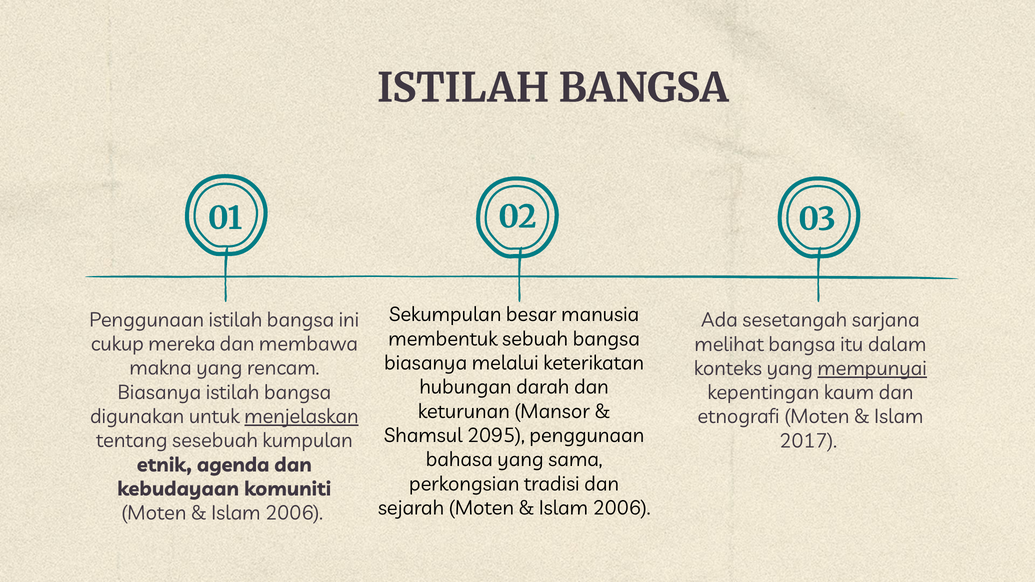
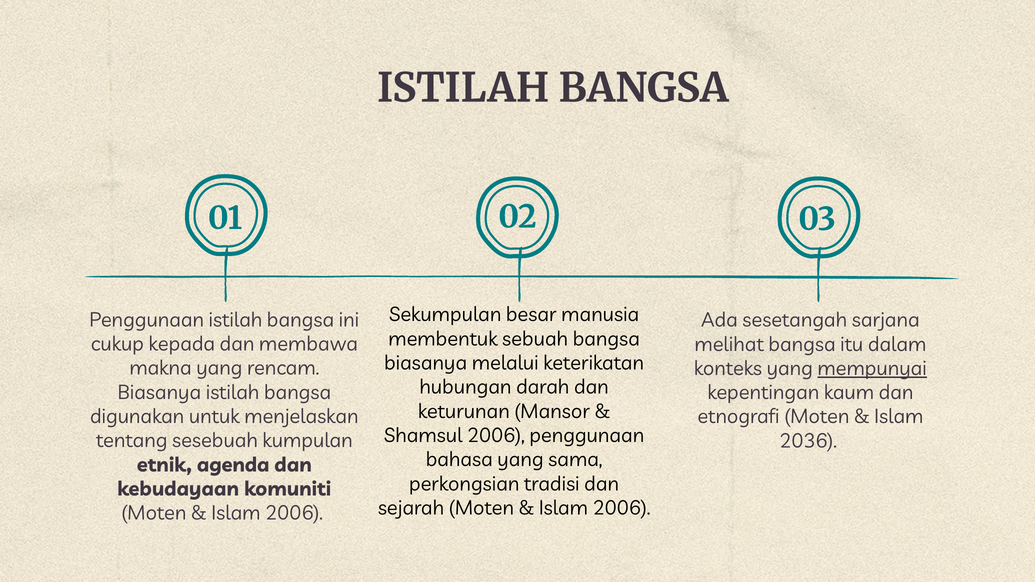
mereka: mereka -> kepada
menjelaskan underline: present -> none
Shamsul 2095: 2095 -> 2006
2017: 2017 -> 2036
